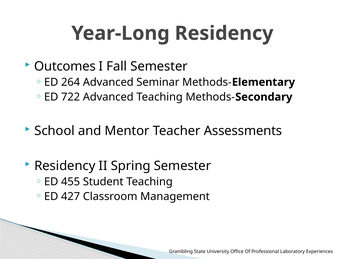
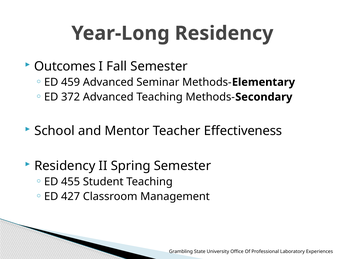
264: 264 -> 459
722: 722 -> 372
Assessments: Assessments -> Effectiveness
